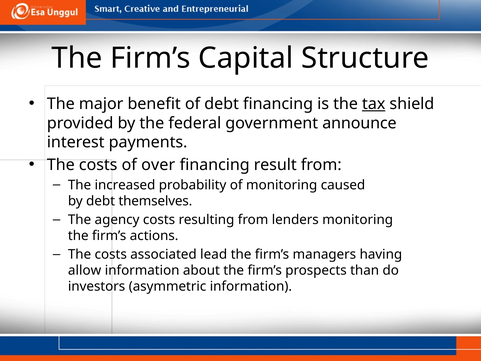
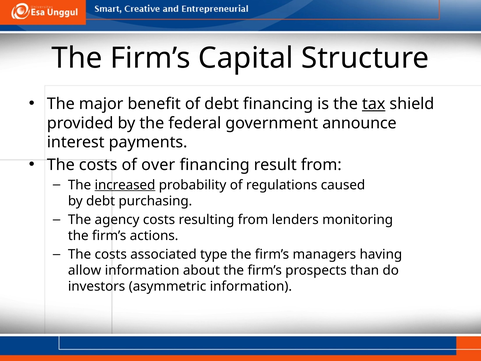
increased underline: none -> present
of monitoring: monitoring -> regulations
themselves: themselves -> purchasing
lead: lead -> type
